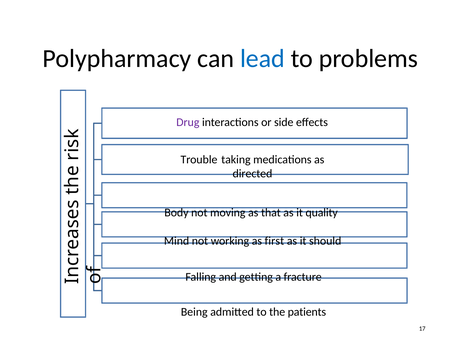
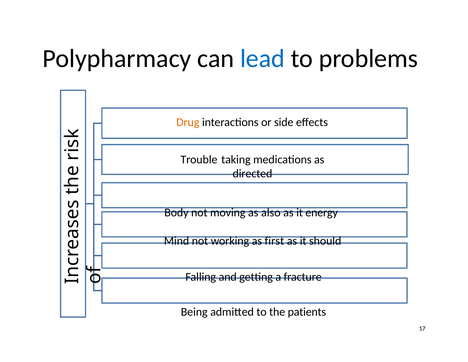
Drug colour: purple -> orange
that: that -> also
quality: quality -> energy
